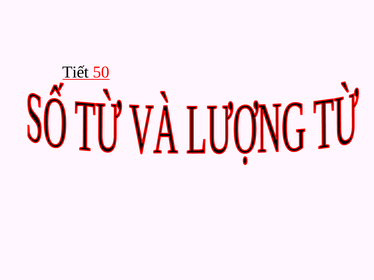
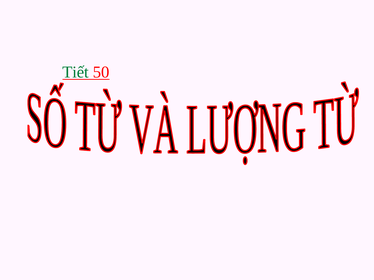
Tiết colour: black -> green
